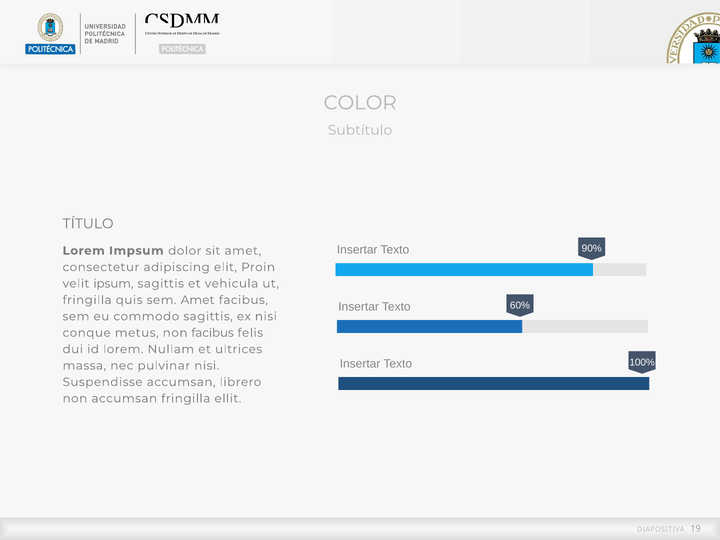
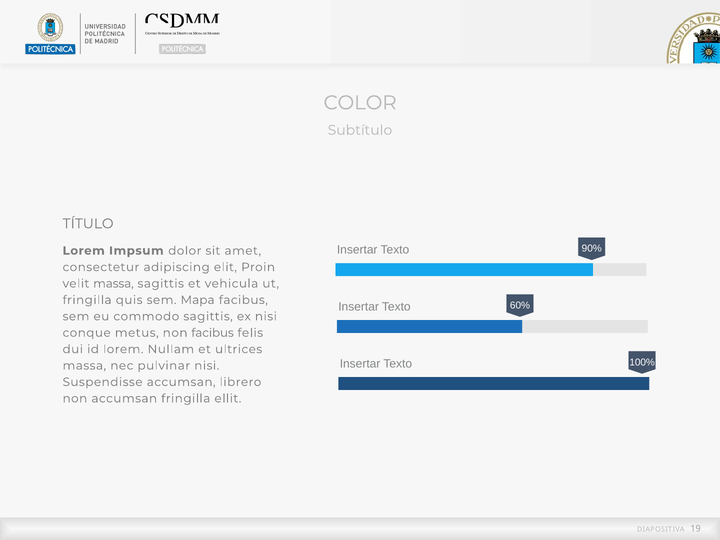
velit ipsum: ipsum -> massa
sem Amet: Amet -> Mapa
